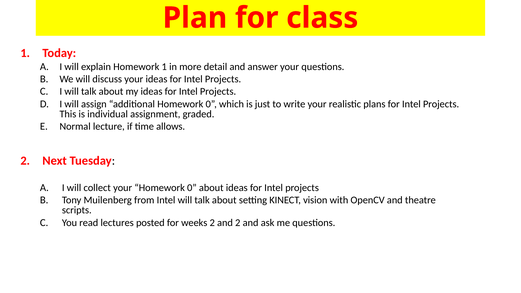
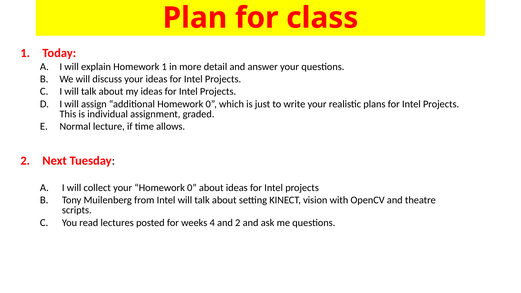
weeks 2: 2 -> 4
